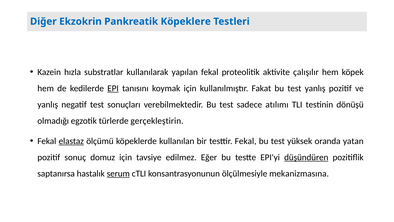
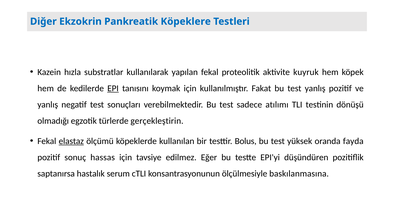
çalışılır: çalışılır -> kuyruk
testtir Fekal: Fekal -> Bolus
yatan: yatan -> fayda
domuz: domuz -> hassas
düşündüren underline: present -> none
serum underline: present -> none
mekanizmasına: mekanizmasına -> baskılanmasına
